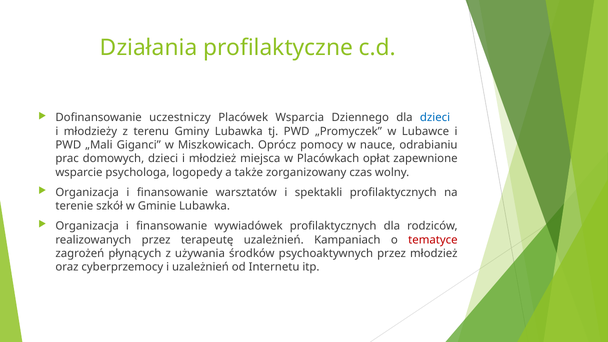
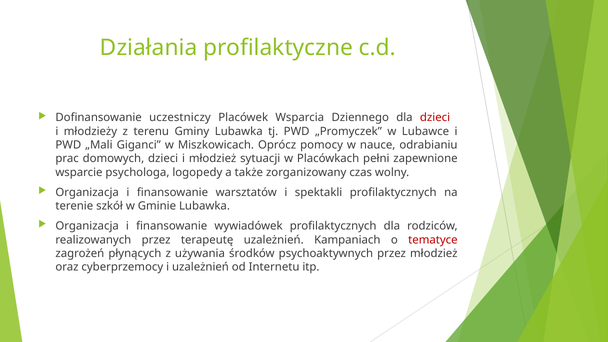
dzieci at (435, 118) colour: blue -> red
miejsca: miejsca -> sytuacji
opłat: opłat -> pełni
